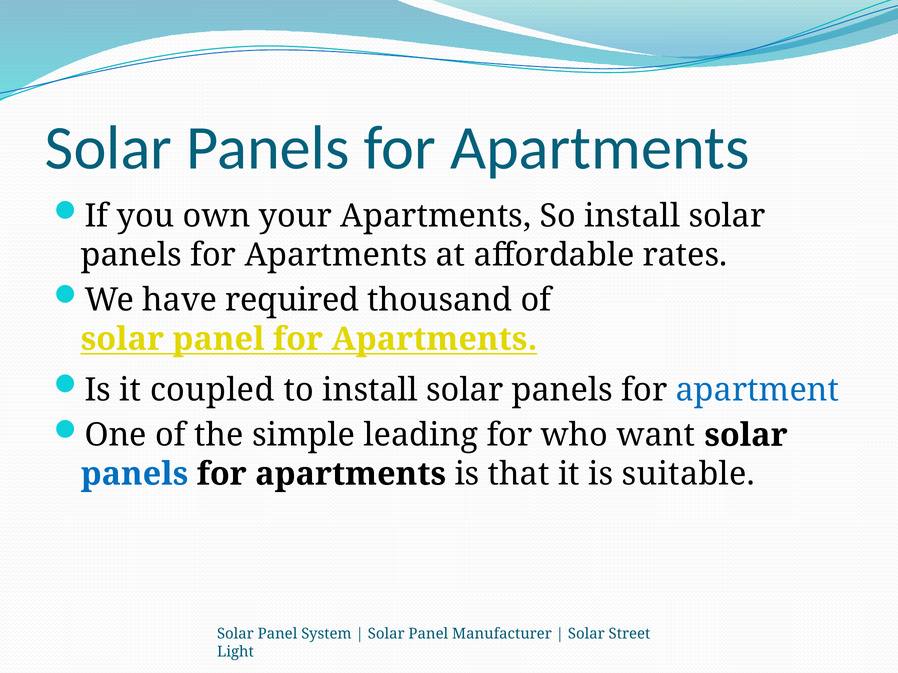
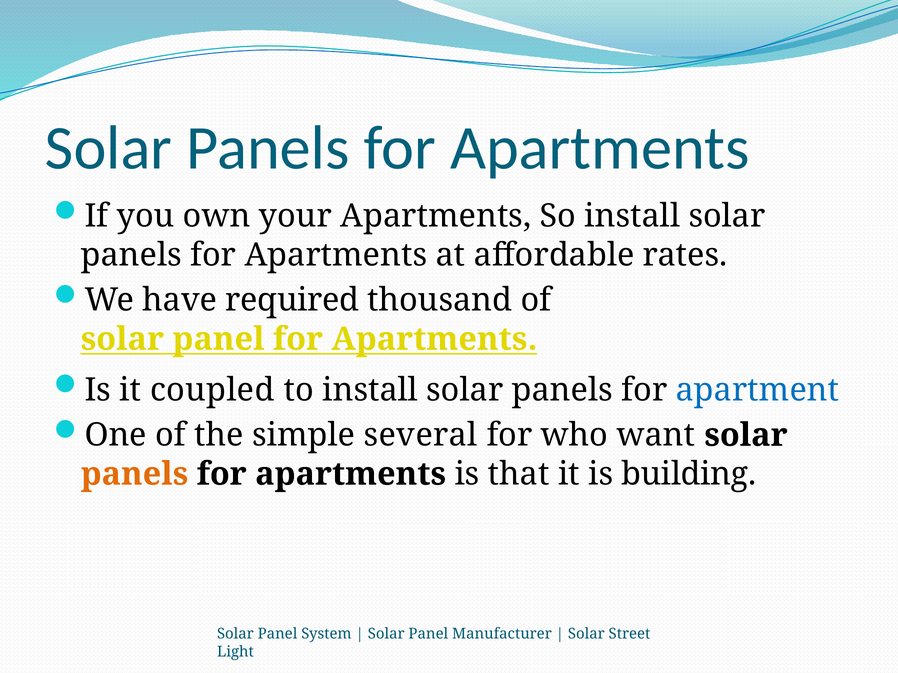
leading: leading -> several
panels at (134, 474) colour: blue -> orange
suitable: suitable -> building
